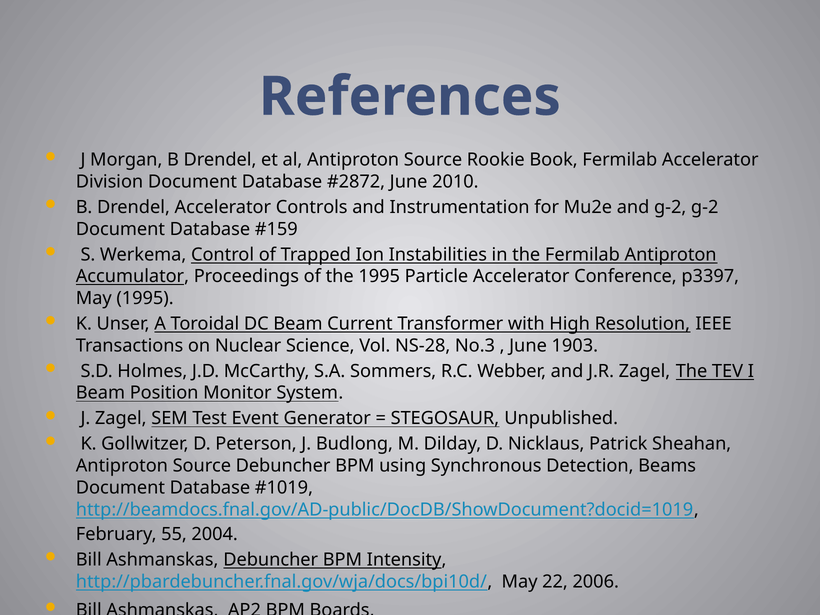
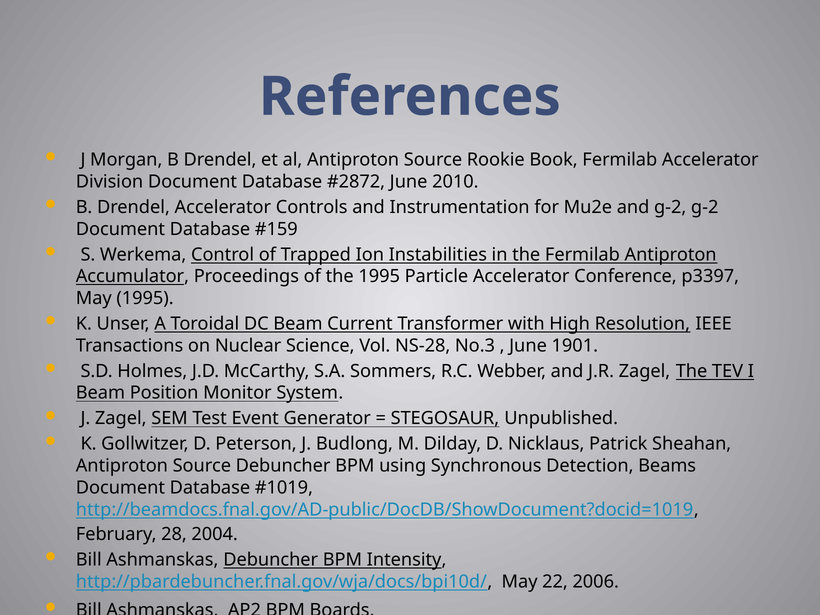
1903: 1903 -> 1901
55: 55 -> 28
